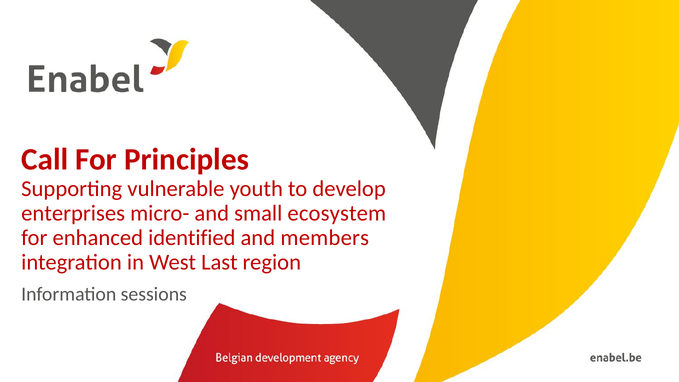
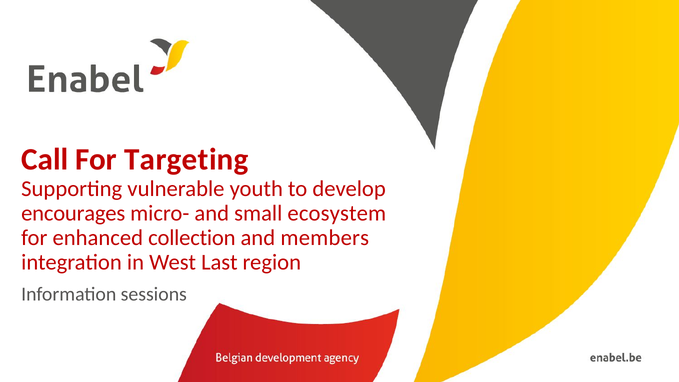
Principles: Principles -> Targeting
enterprises: enterprises -> encourages
identified: identified -> collection
